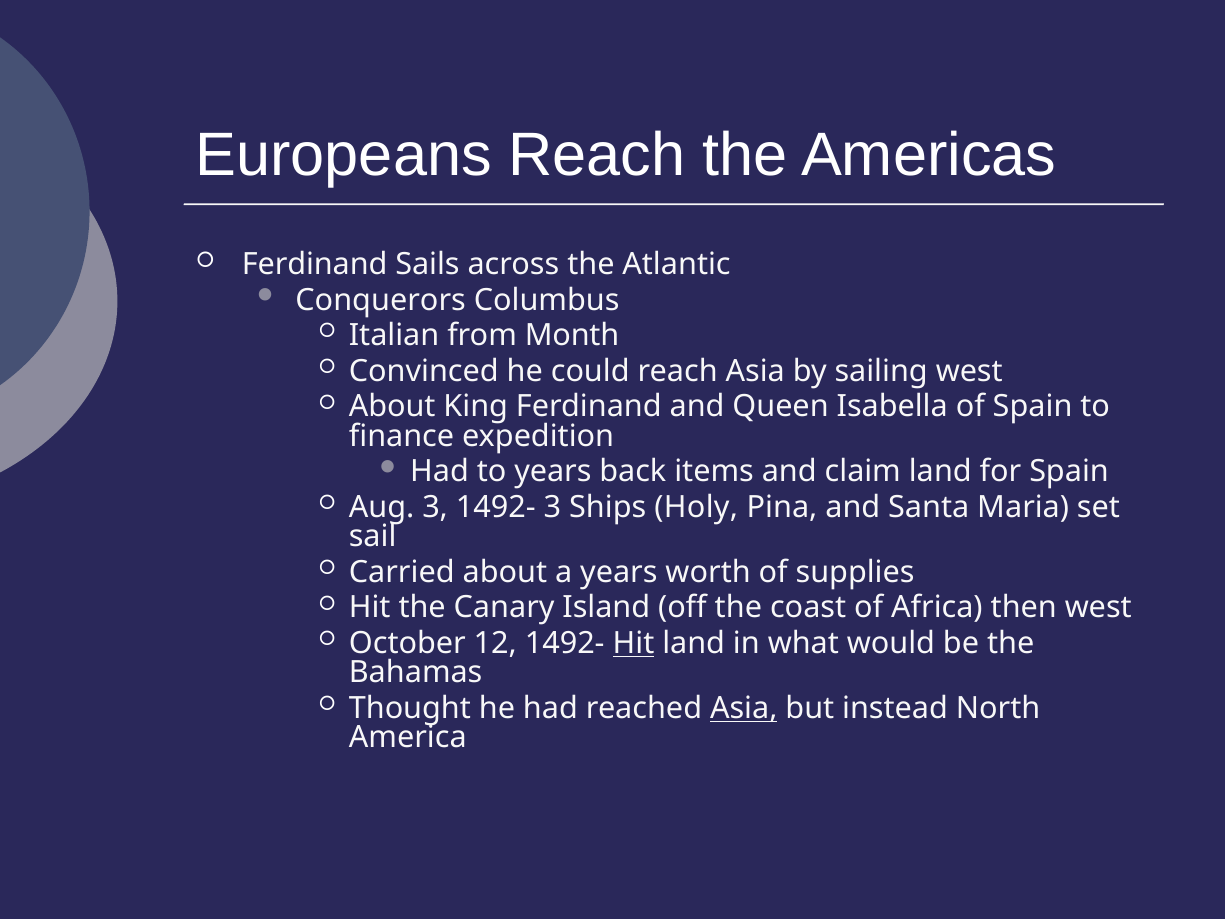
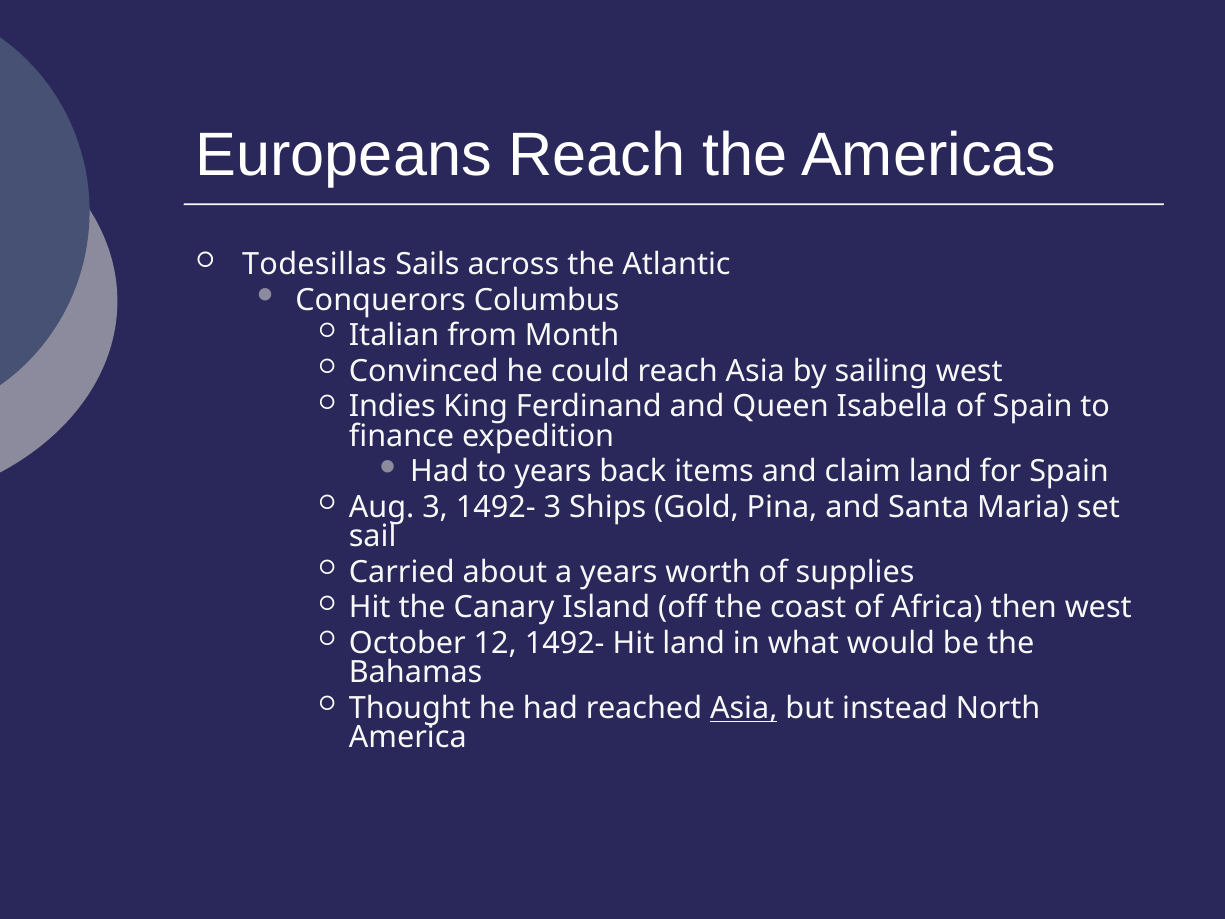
Ferdinand at (315, 264): Ferdinand -> Todesillas
About at (392, 407): About -> Indies
Holy: Holy -> Gold
Hit at (634, 643) underline: present -> none
